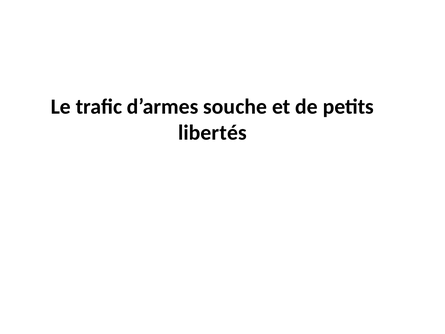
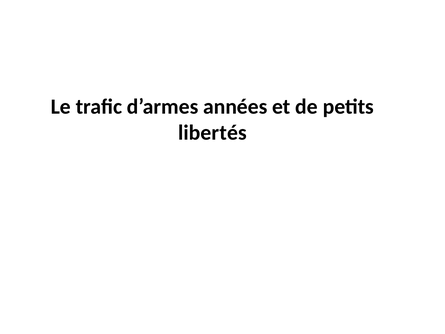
souche: souche -> années
